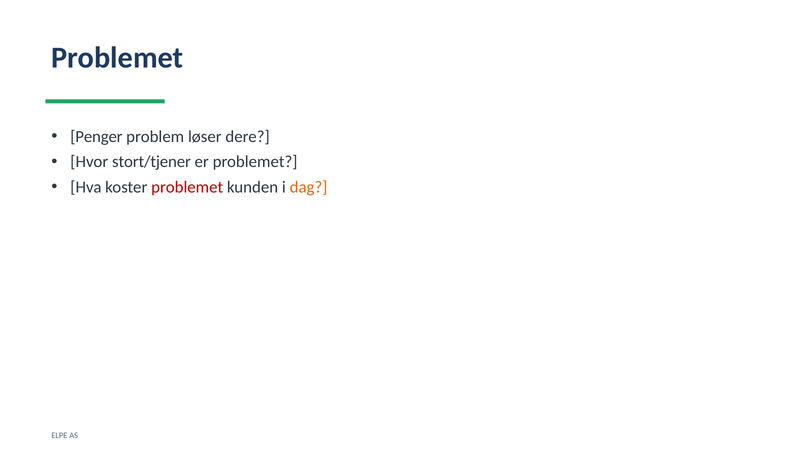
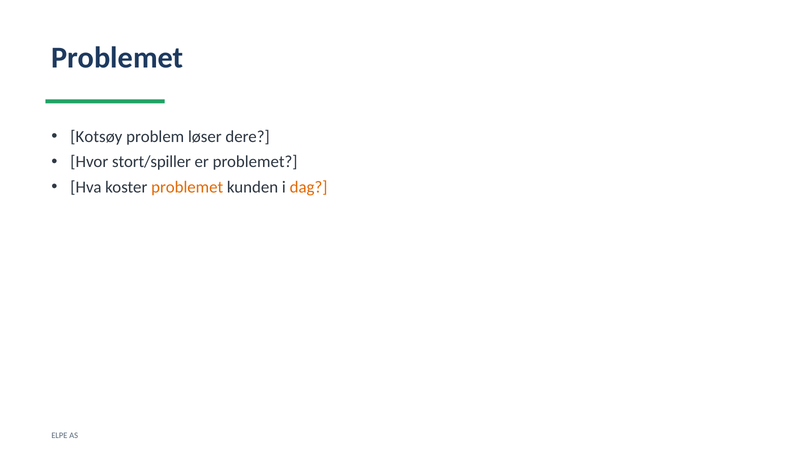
Penger: Penger -> Kotsøy
stort/tjener: stort/tjener -> stort/spiller
problemet at (187, 187) colour: red -> orange
